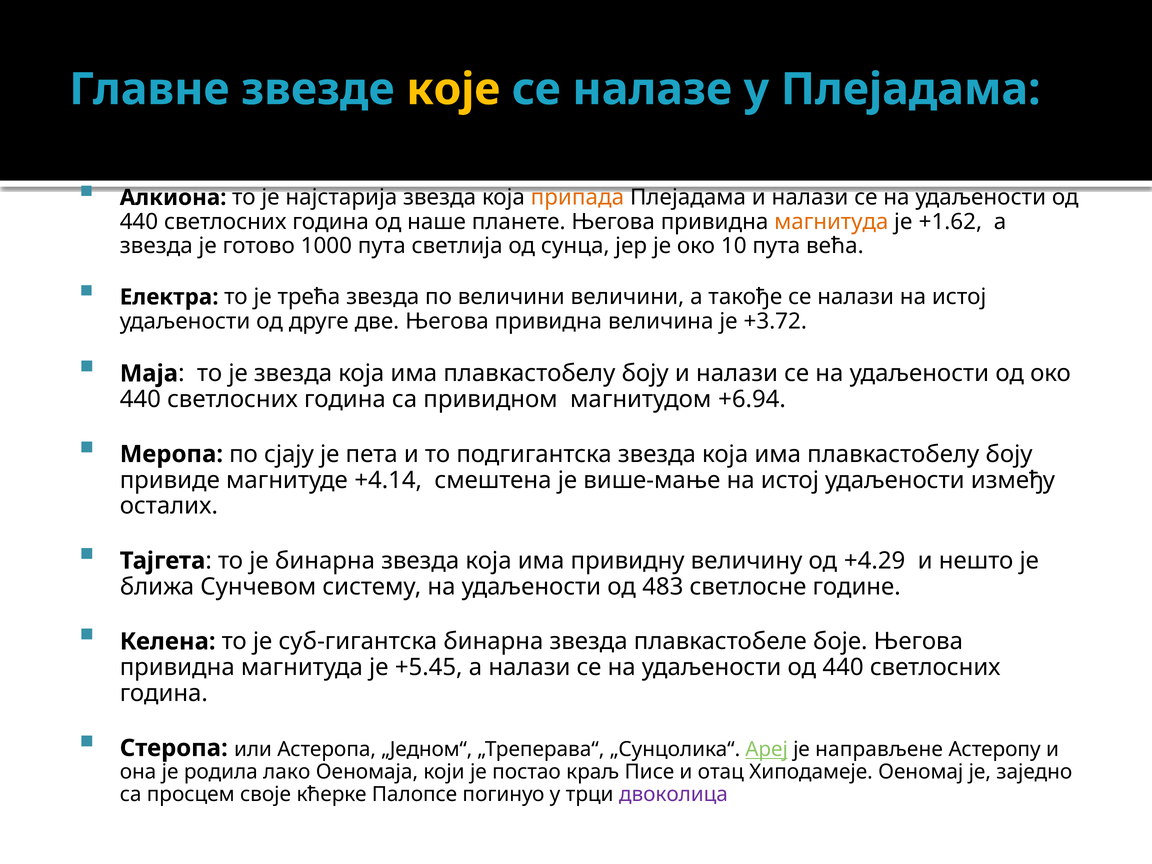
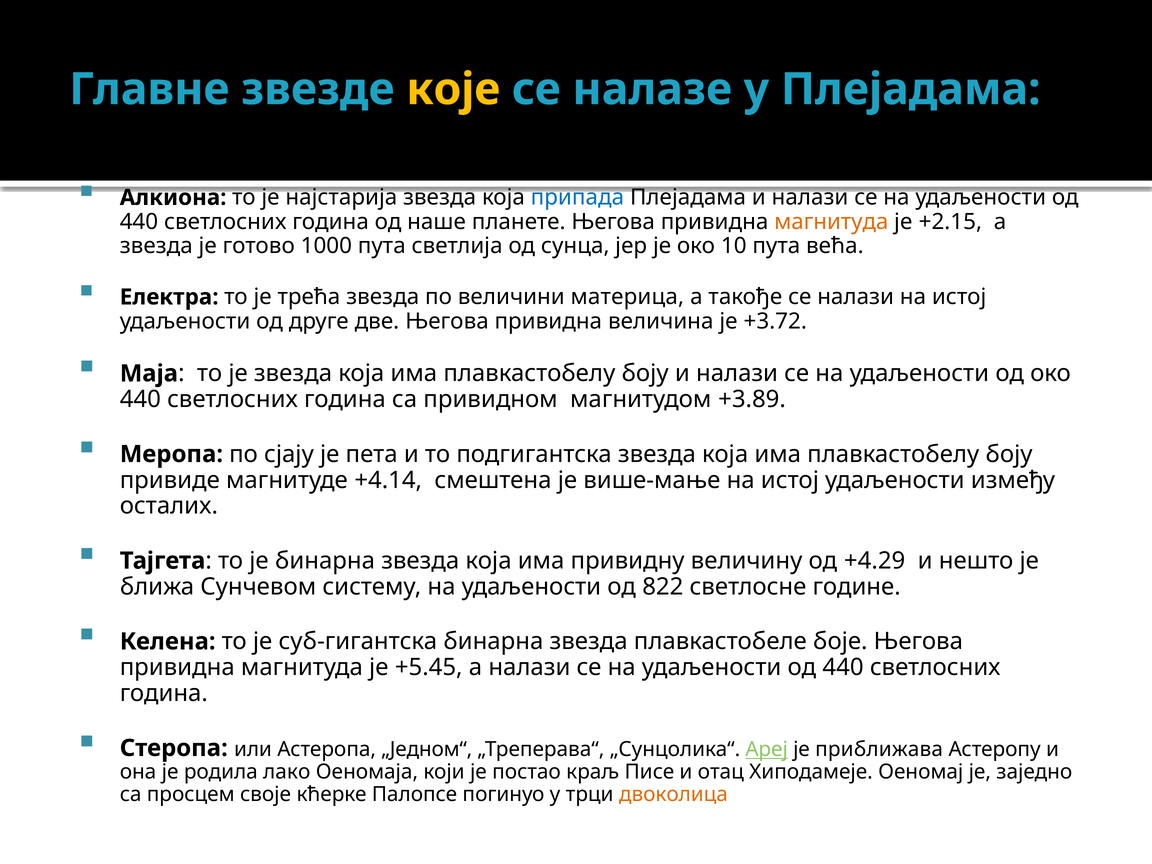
припада colour: orange -> blue
+1.62: +1.62 -> +2.15
величини величини: величини -> материца
+6.94: +6.94 -> +3.89
483: 483 -> 822
направљене: направљене -> приближава
двоколица colour: purple -> orange
